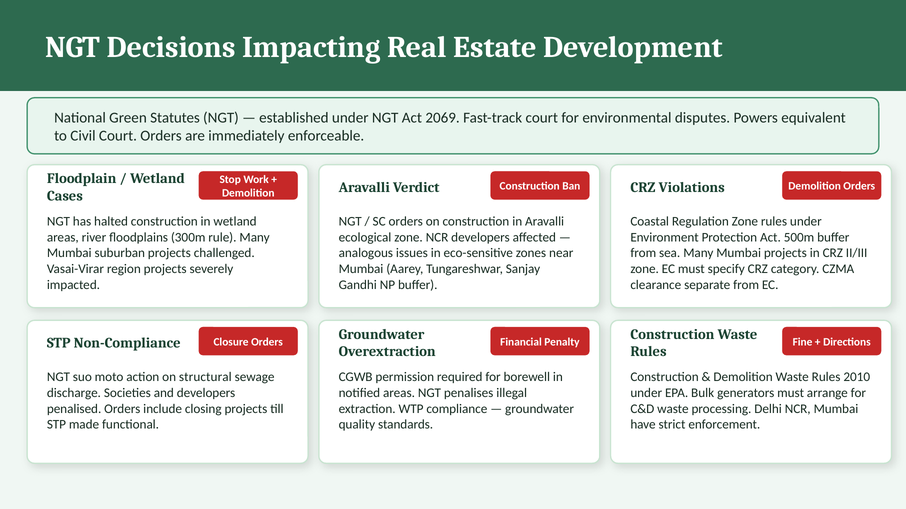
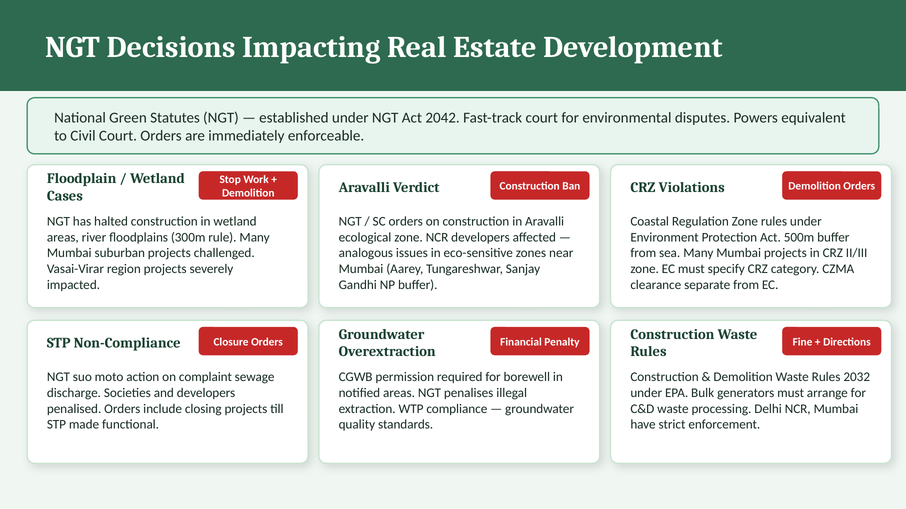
2069: 2069 -> 2042
structural: structural -> complaint
2010: 2010 -> 2032
